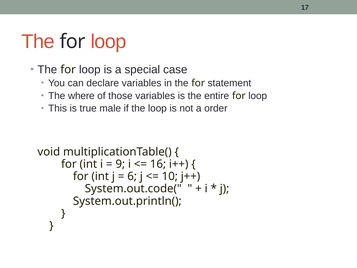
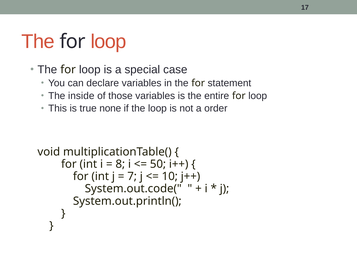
where: where -> inside
male: male -> none
9: 9 -> 8
16: 16 -> 50
6: 6 -> 7
